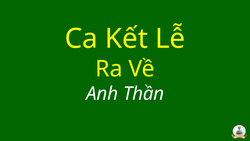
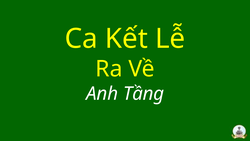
Thần: Thần -> Tầng
